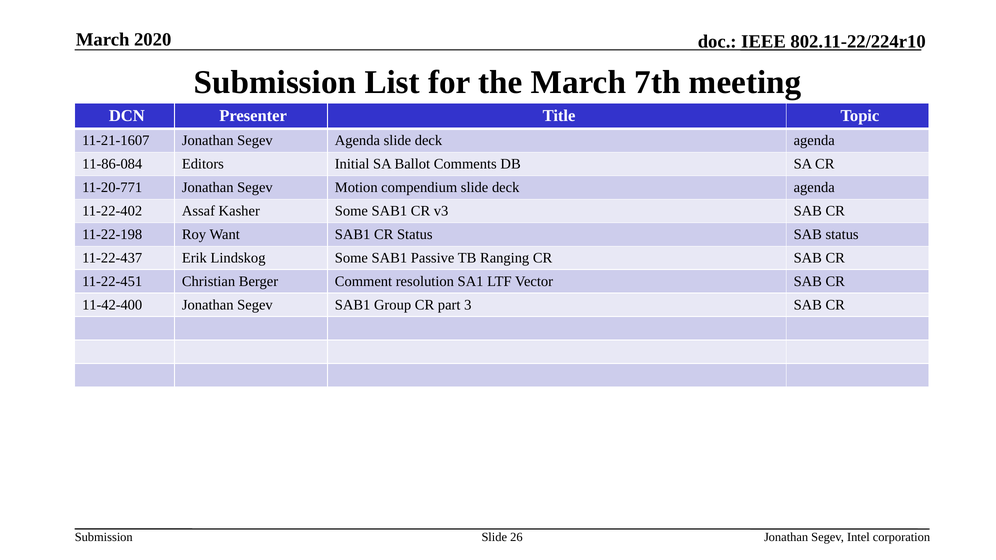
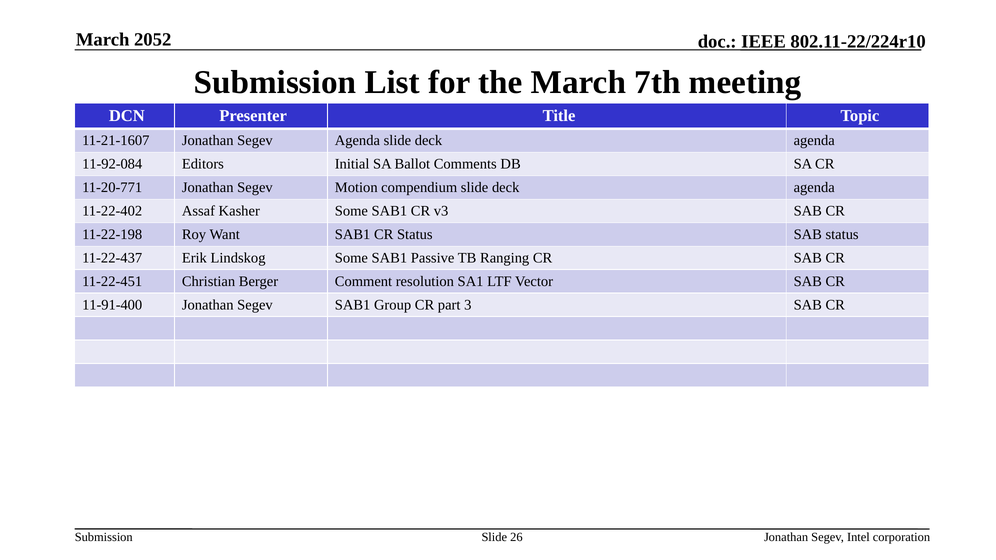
2020: 2020 -> 2052
11-86-084: 11-86-084 -> 11-92-084
11-42-400: 11-42-400 -> 11-91-400
